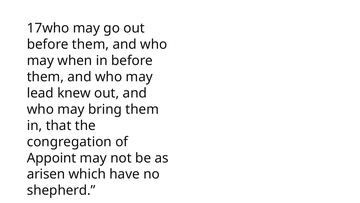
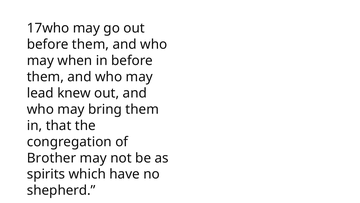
Appoint: Appoint -> Brother
arisen: arisen -> spirits
